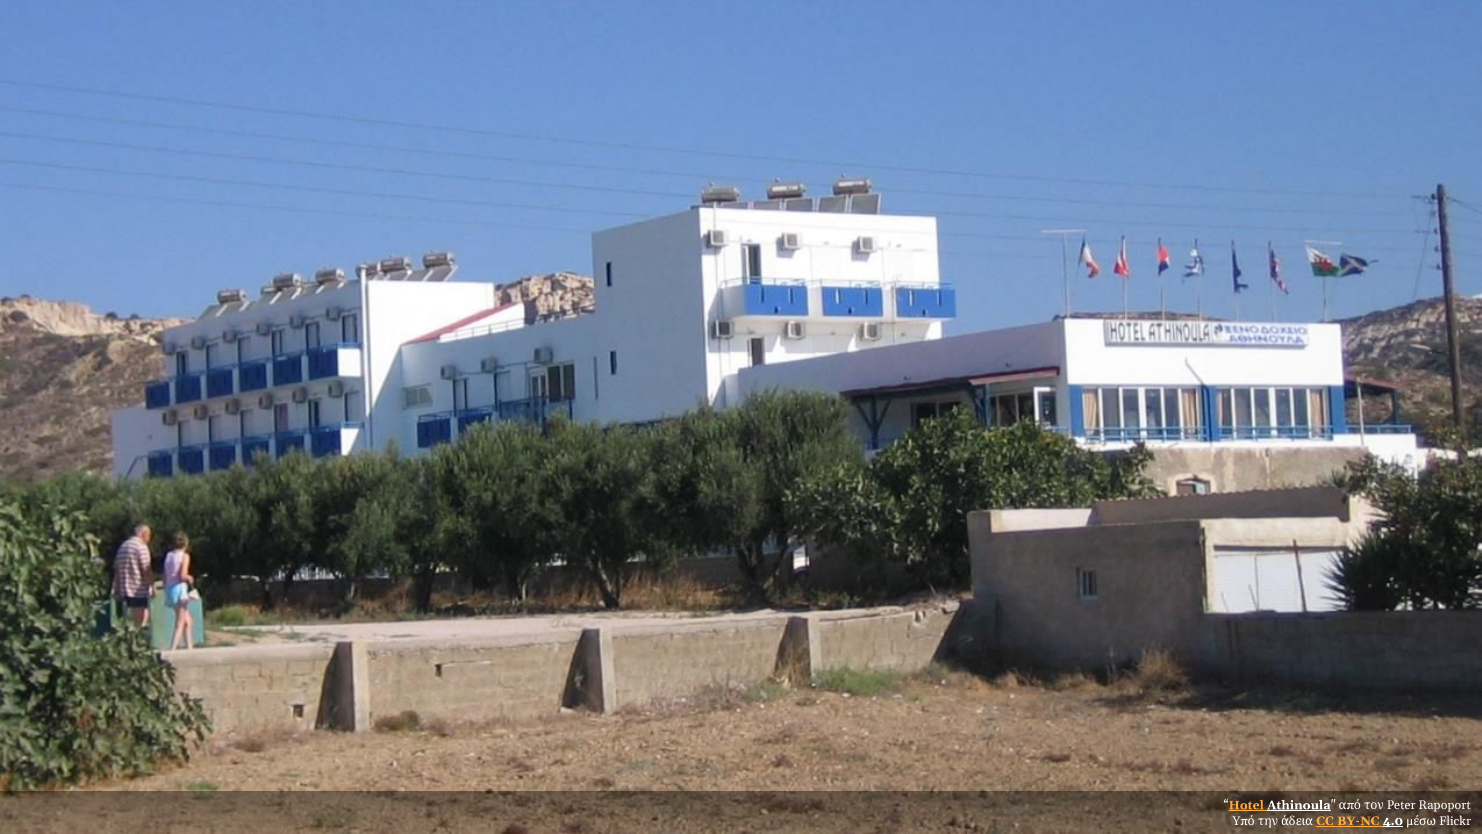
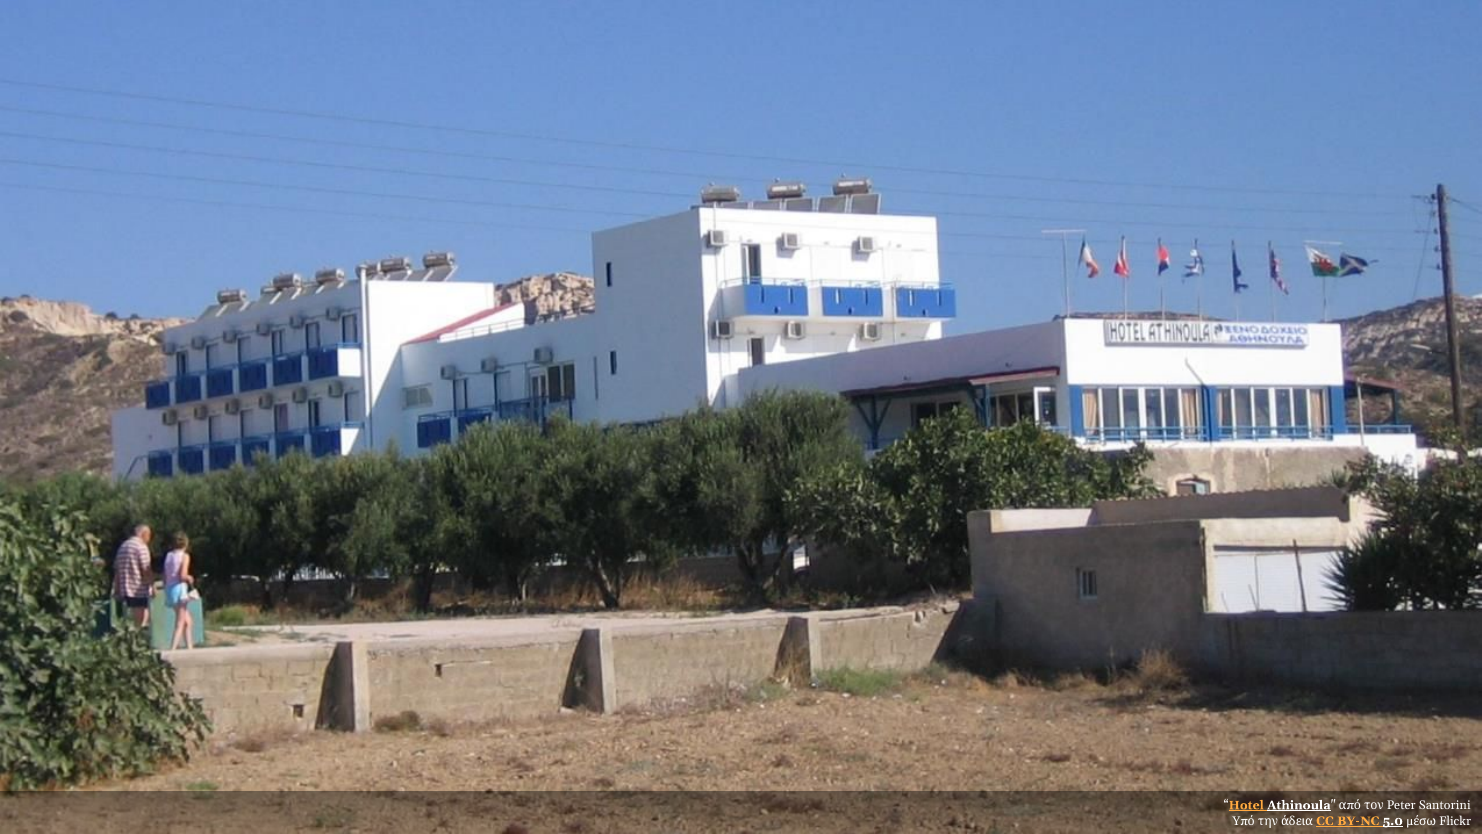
Rapoport: Rapoport -> Santorini
4.0: 4.0 -> 5.0
